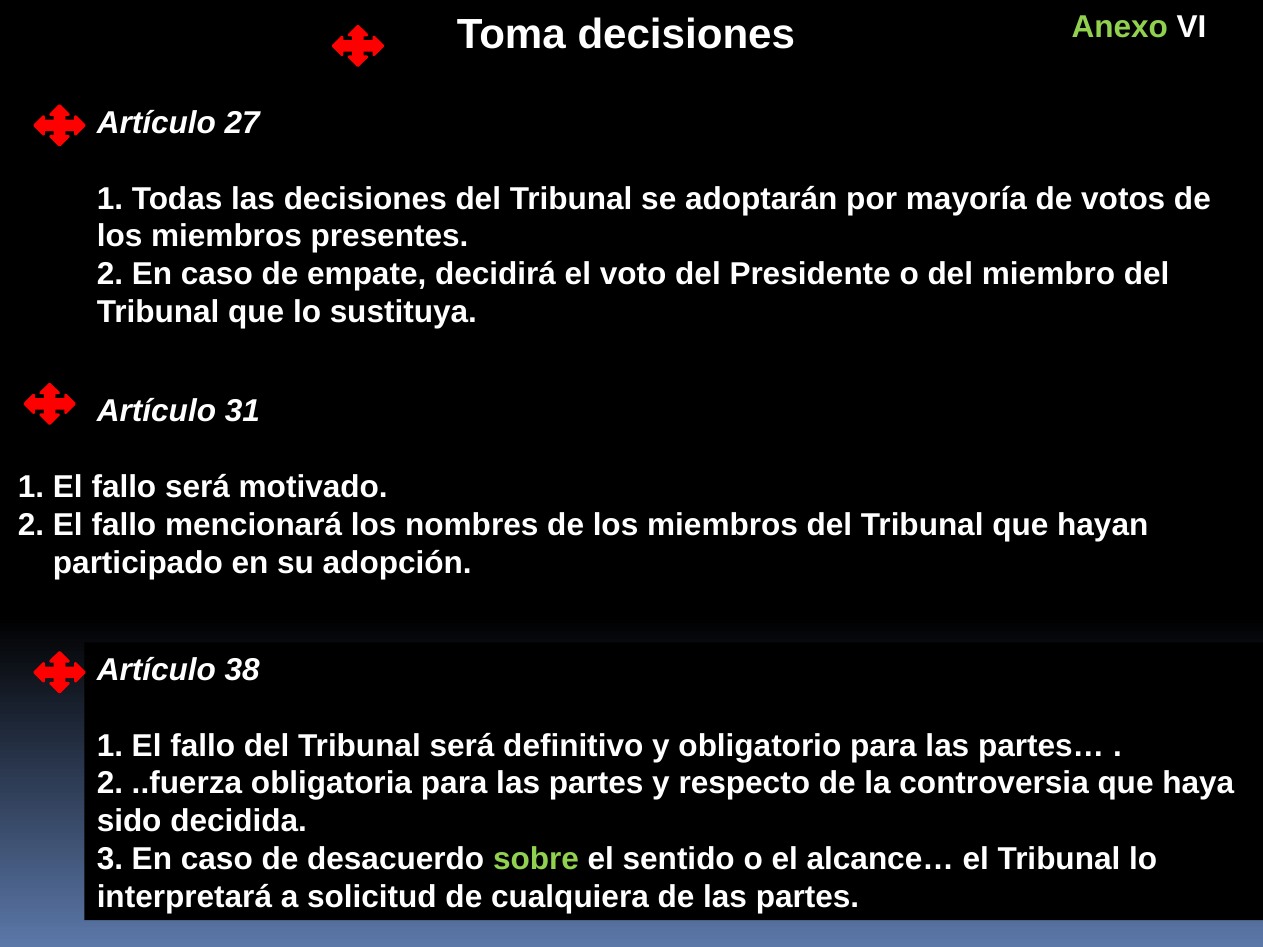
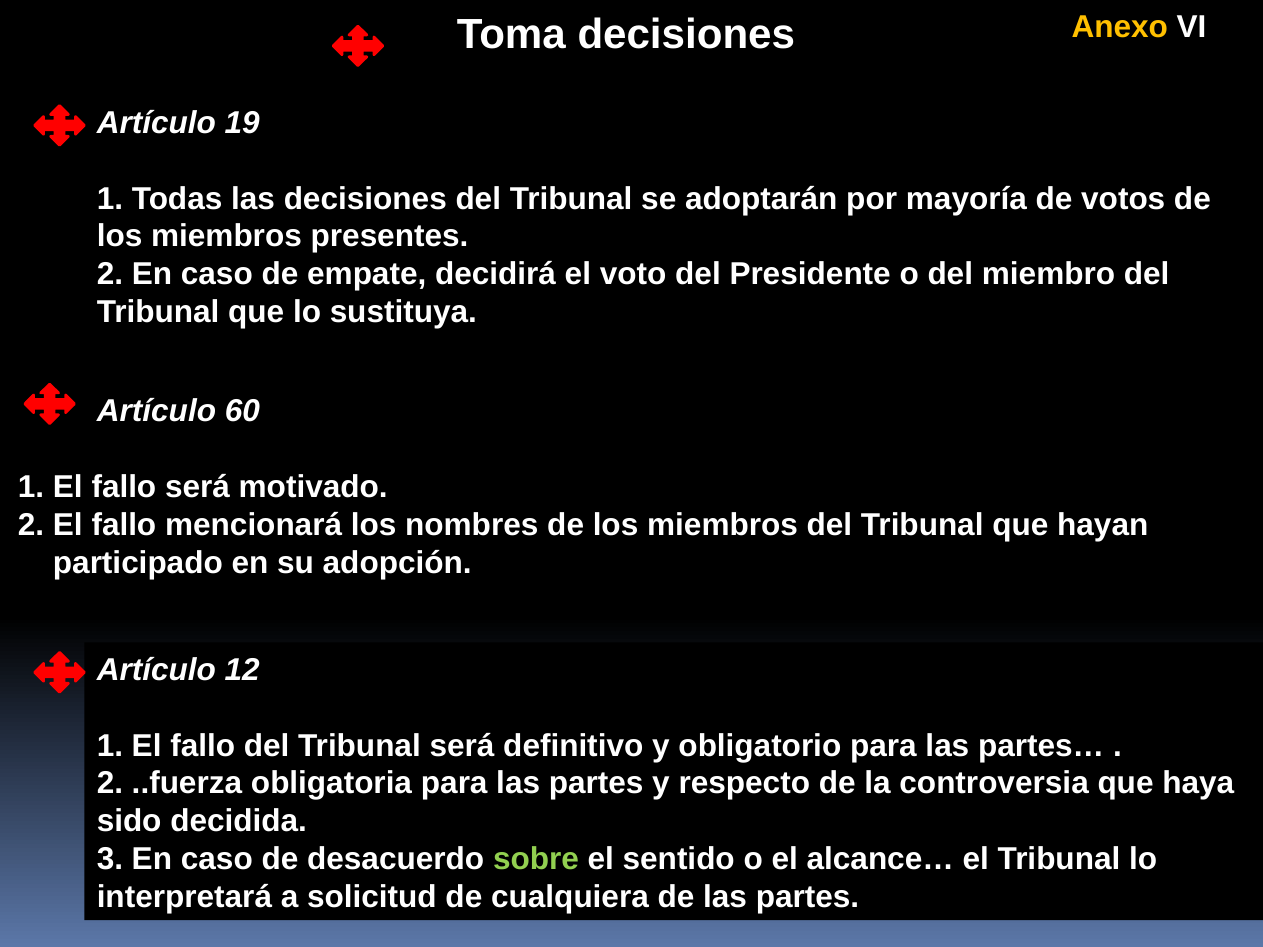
Anexo colour: light green -> yellow
27: 27 -> 19
31: 31 -> 60
38: 38 -> 12
